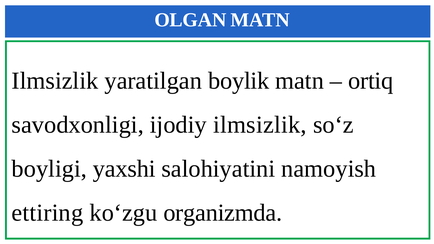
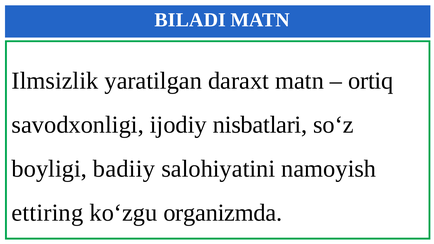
OLGAN: OLGAN -> BILADI
boylik: boylik -> daraxt
ijodiy ilmsizlik: ilmsizlik -> nisbatlari
yaxshi: yaxshi -> badiiy
